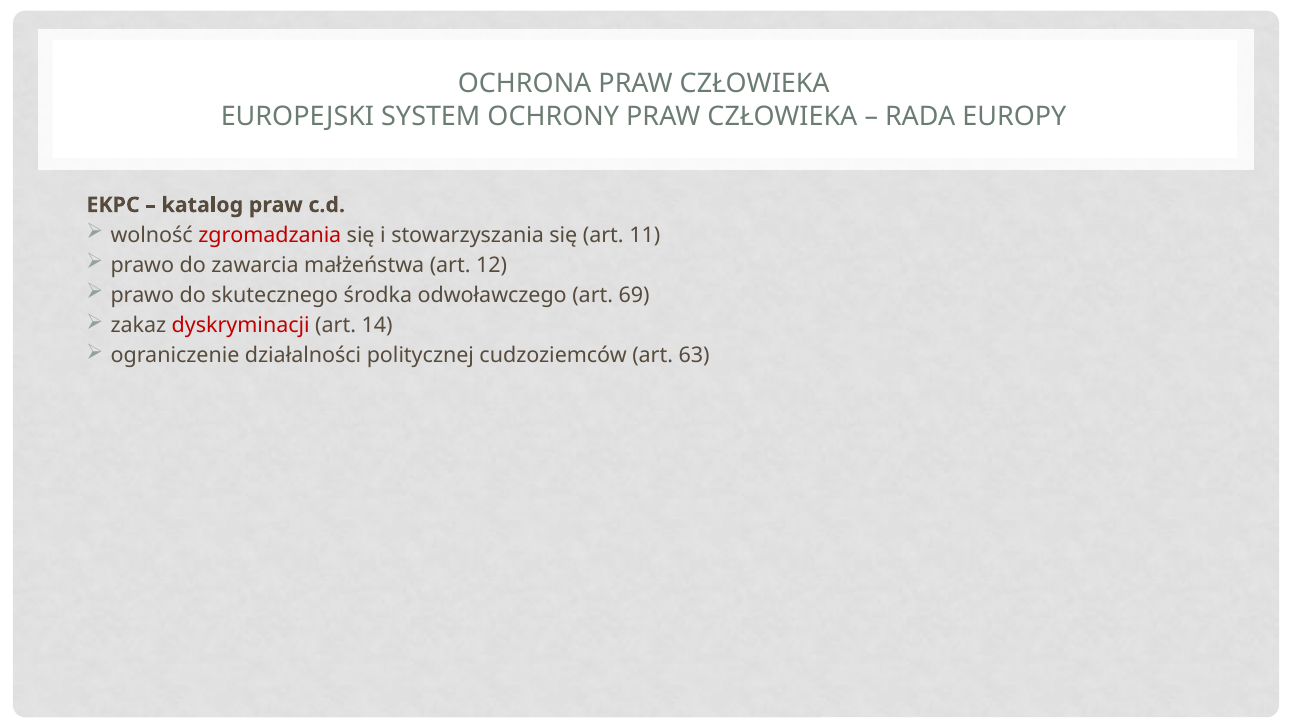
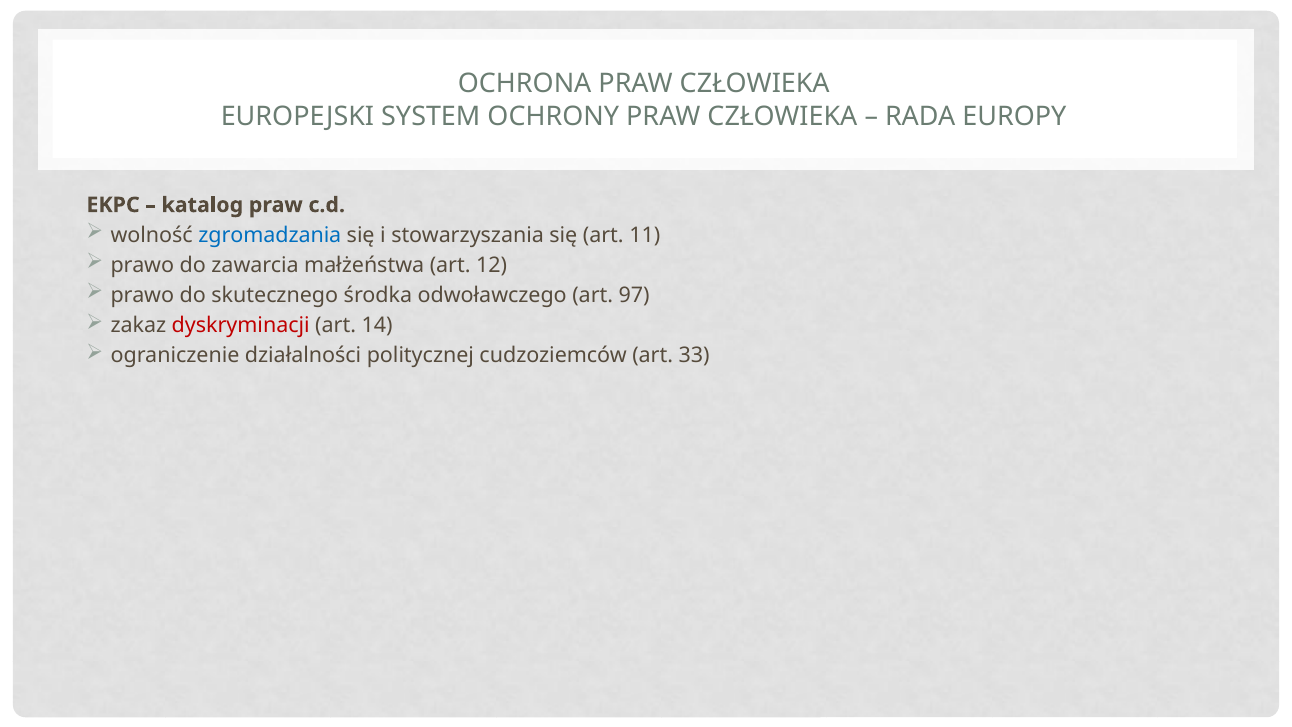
zgromadzania colour: red -> blue
69: 69 -> 97
63: 63 -> 33
